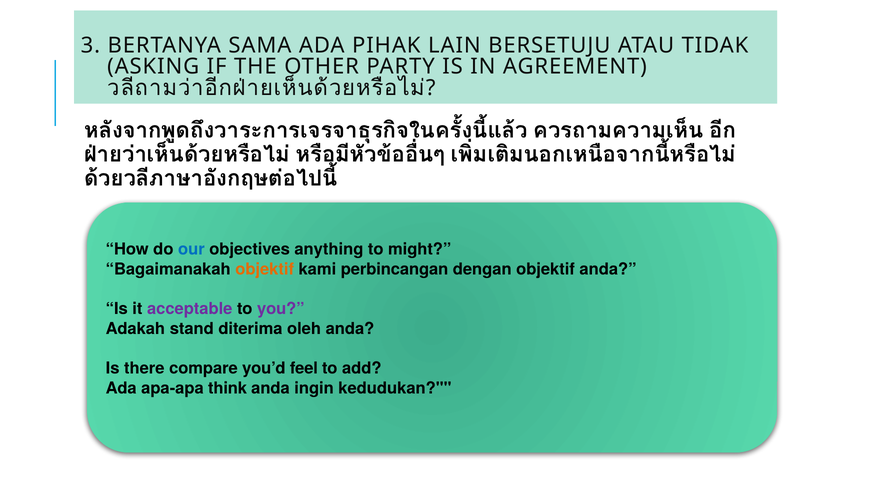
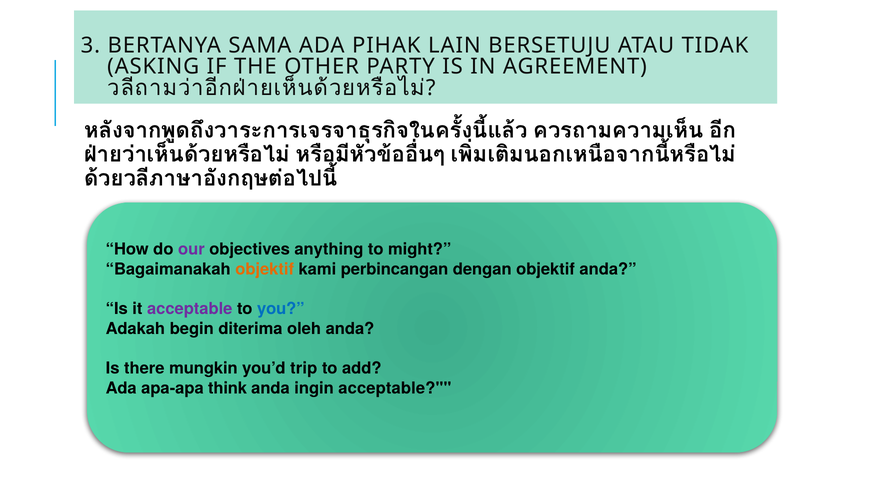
our colour: blue -> purple
you colour: purple -> blue
stand: stand -> begin
compare: compare -> mungkin
feel: feel -> trip
ingin kedudukan: kedudukan -> acceptable
